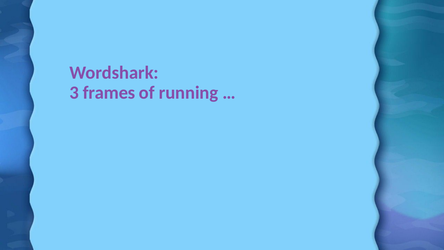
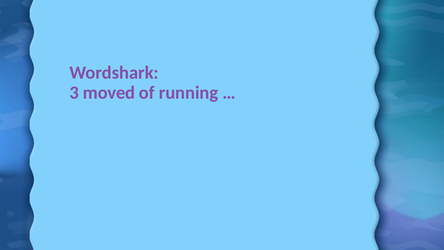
frames: frames -> moved
